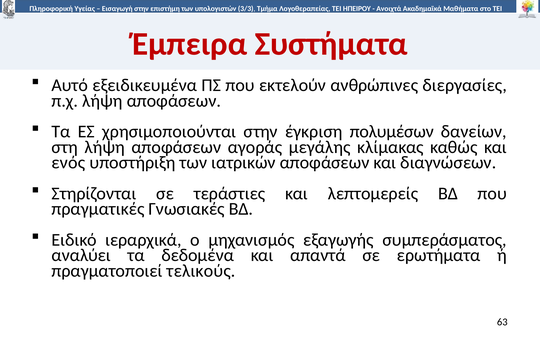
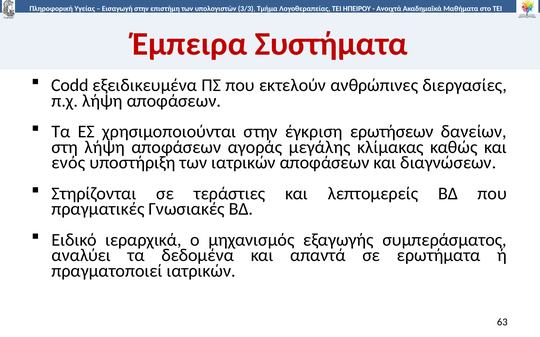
Αυτό: Αυτό -> Codd
πολυμέσων: πολυμέσων -> ερωτήσεων
πραγματοποιεί τελικούς: τελικούς -> ιατρικών
